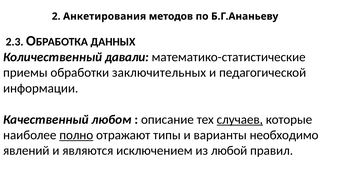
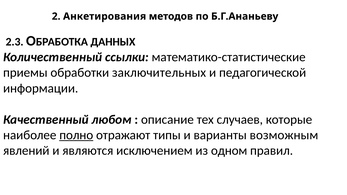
давали: давали -> ссылки
случаев underline: present -> none
необходимо: необходимо -> возможным
любой: любой -> одном
